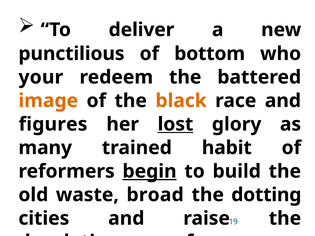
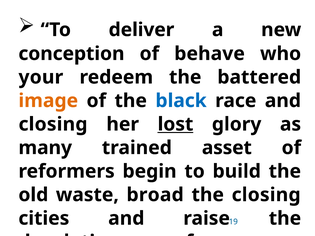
punctilious: punctilious -> conception
bottom: bottom -> behave
black colour: orange -> blue
figures at (53, 124): figures -> closing
habit: habit -> asset
begin underline: present -> none
the dotting: dotting -> closing
